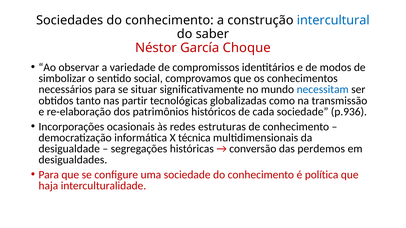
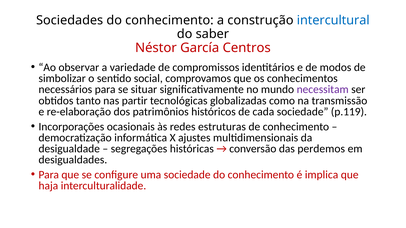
Choque: Choque -> Centros
necessitam colour: blue -> purple
p.936: p.936 -> p.119
técnica: técnica -> ajustes
política: política -> implica
